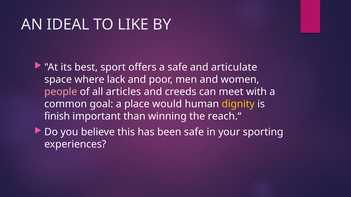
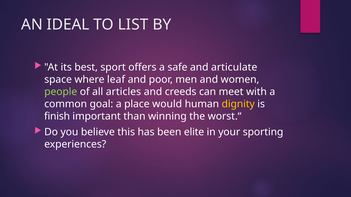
LIKE: LIKE -> LIST
lack: lack -> leaf
people colour: pink -> light green
reach.“: reach.“ -> worst.“
been safe: safe -> elite
